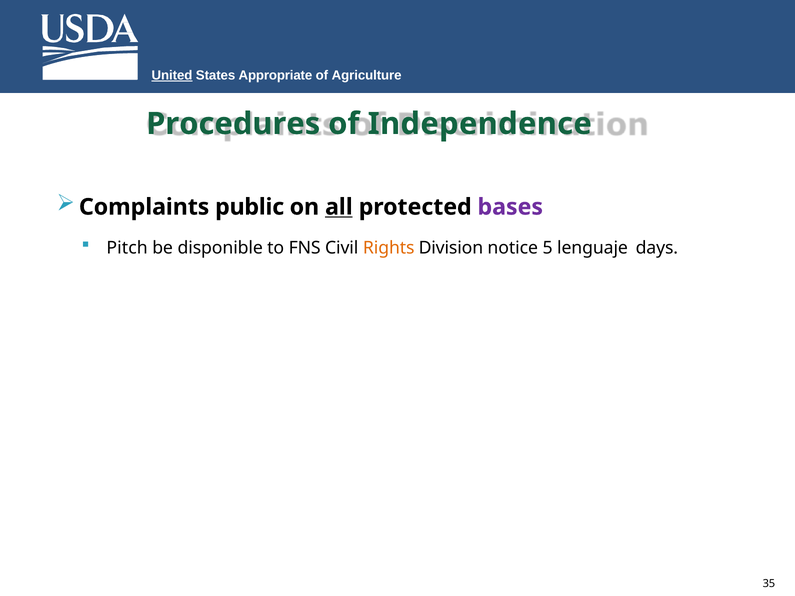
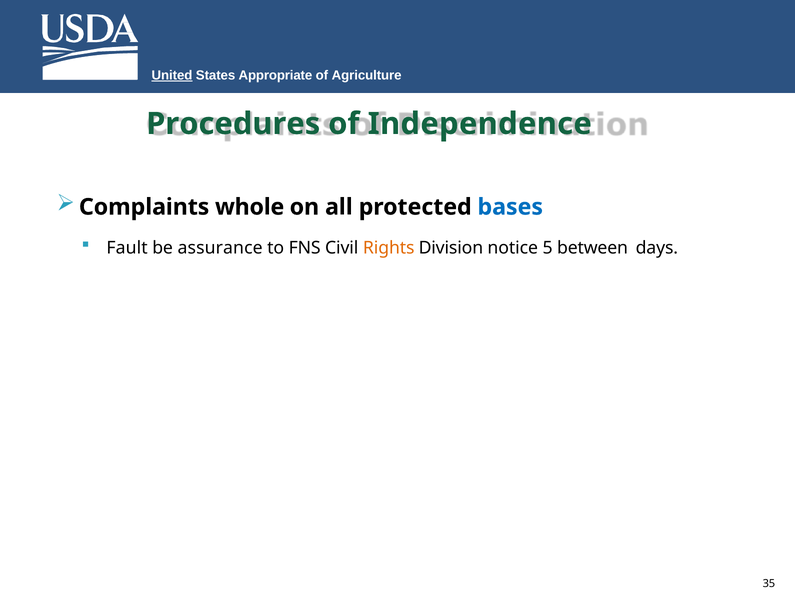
public: public -> whole
all underline: present -> none
bases colour: purple -> blue
Pitch: Pitch -> Fault
disponible: disponible -> assurance
lenguaje: lenguaje -> between
